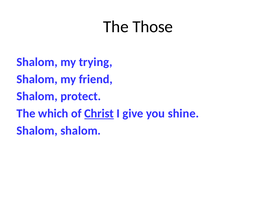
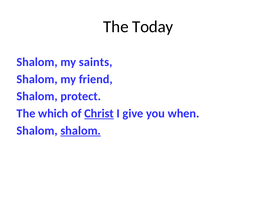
Those: Those -> Today
trying: trying -> saints
shine: shine -> when
shalom at (81, 131) underline: none -> present
